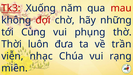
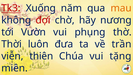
mau colour: red -> orange
những: những -> nương
Cùng: Cùng -> Vườn
nhạc: nhạc -> thiên
rạng: rạng -> tặng
